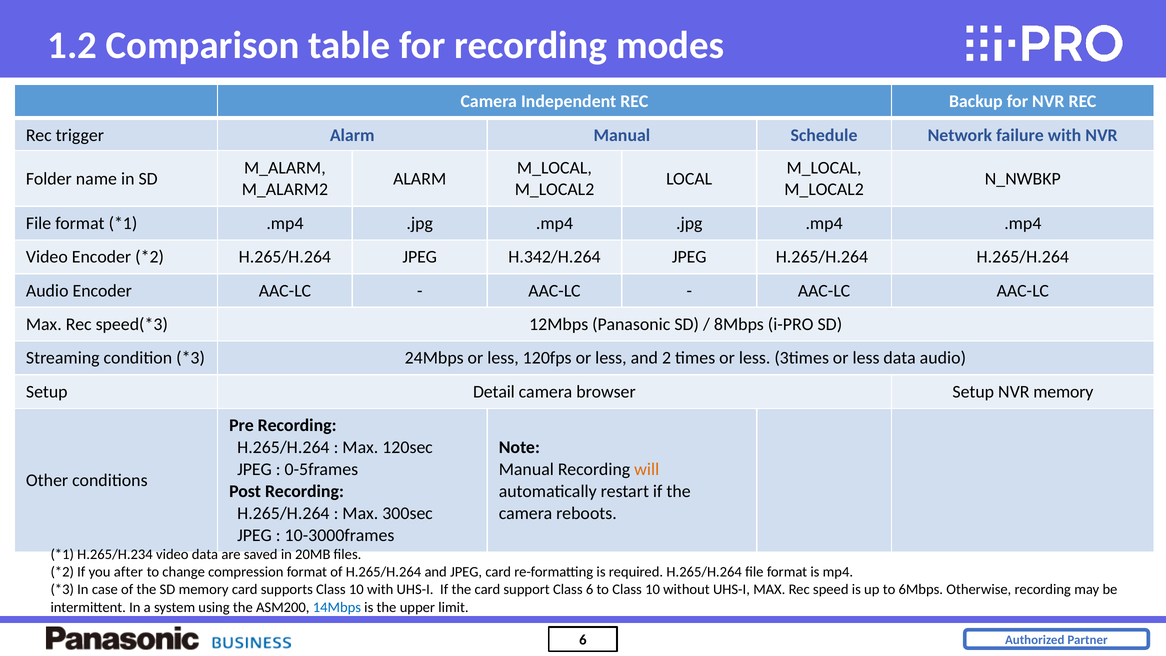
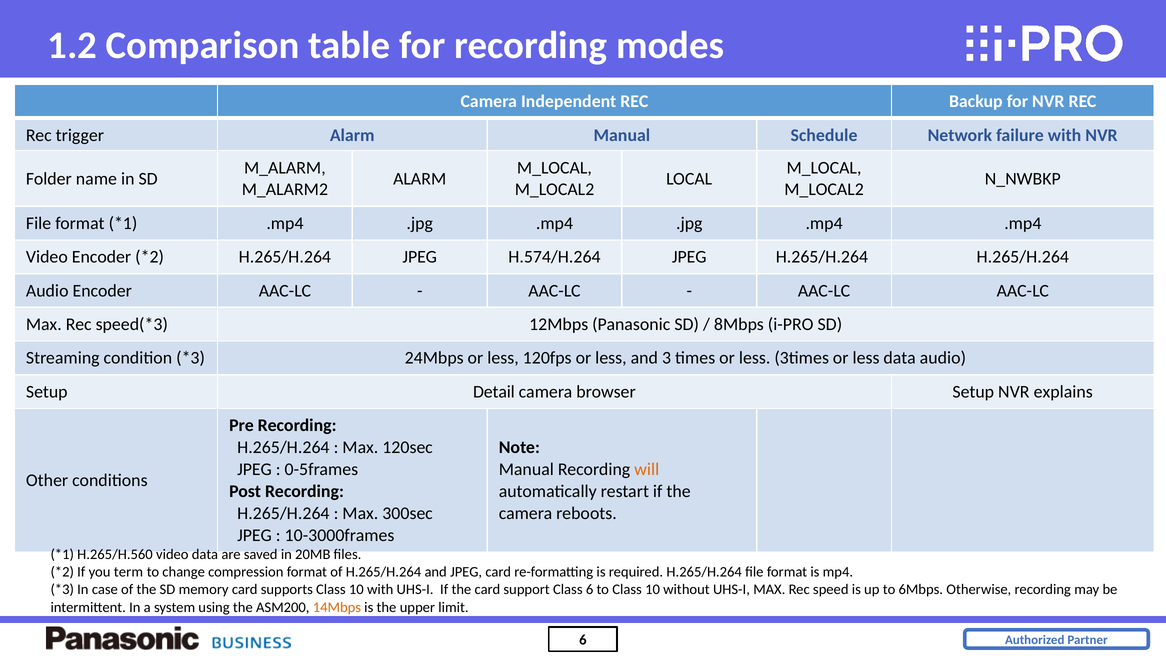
H.342/H.264: H.342/H.264 -> H.574/H.264
2: 2 -> 3
NVR memory: memory -> explains
H.265/H.234: H.265/H.234 -> H.265/H.560
after: after -> term
14Mbps colour: blue -> orange
